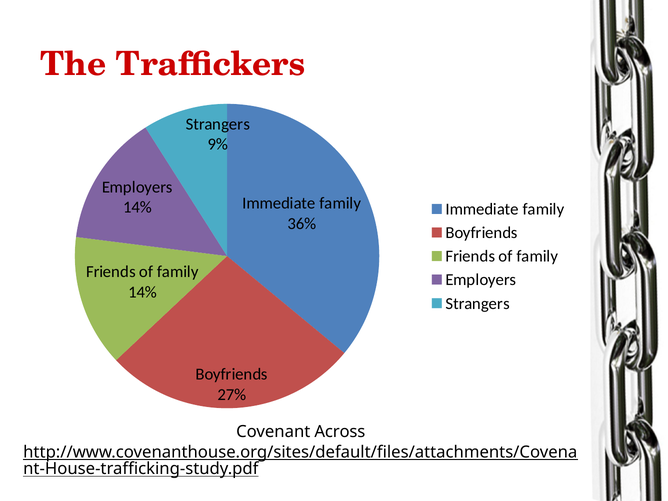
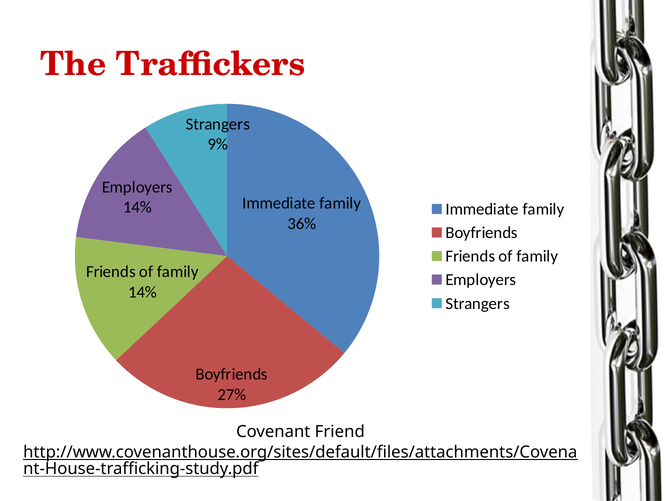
Across: Across -> Friend
